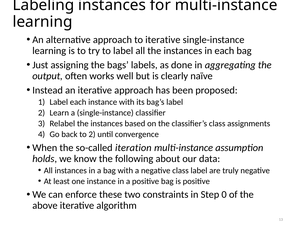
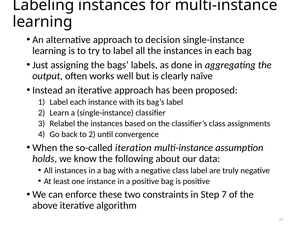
to iterative: iterative -> decision
0: 0 -> 7
